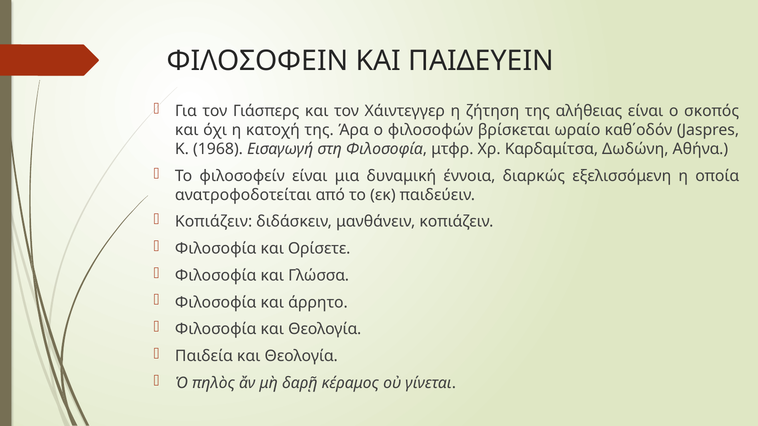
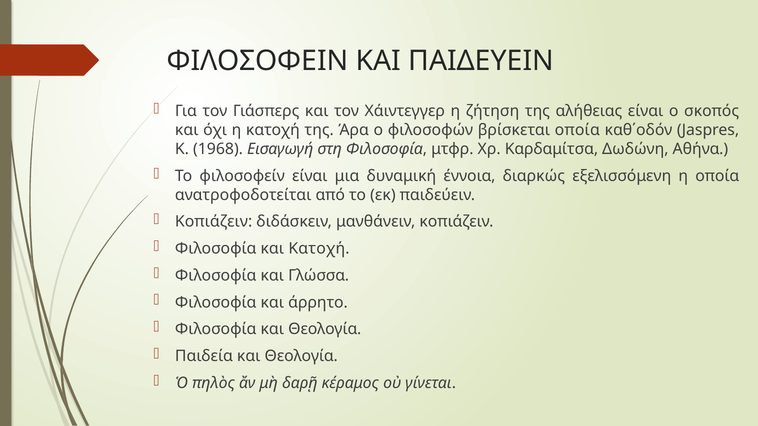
βρίσκεται ωραίο: ωραίο -> οποία
και Ορίσετε: Ορίσετε -> Κατοχή
